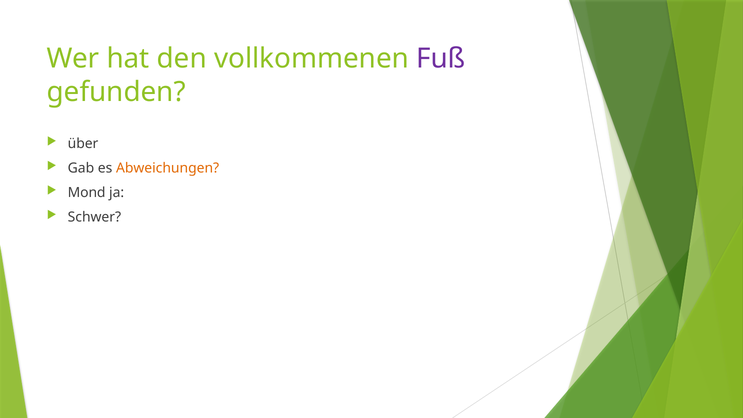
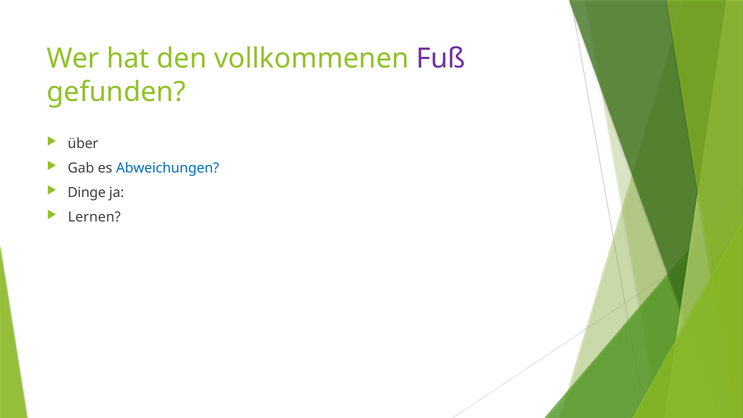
Abweichungen colour: orange -> blue
Mond: Mond -> Dinge
Schwer: Schwer -> Lernen
